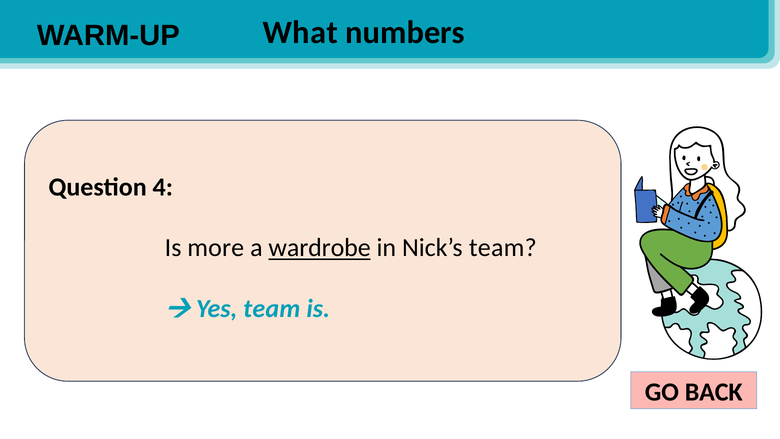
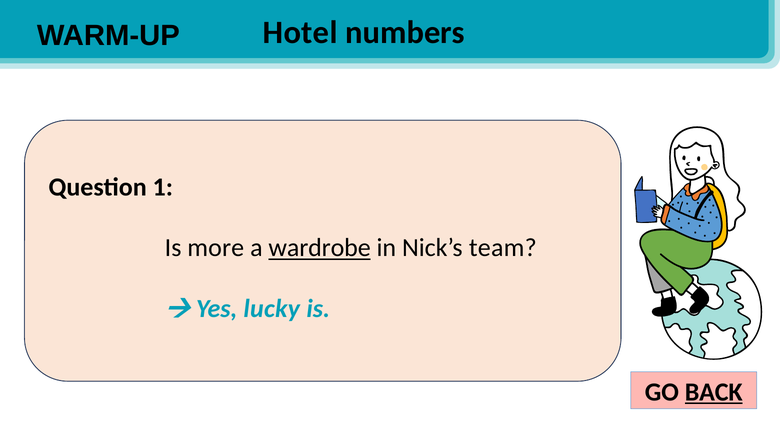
What: What -> Hotel
4: 4 -> 1
Yes team: team -> lucky
BACK underline: none -> present
